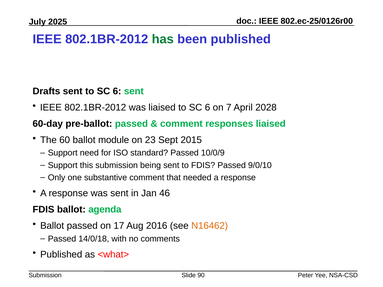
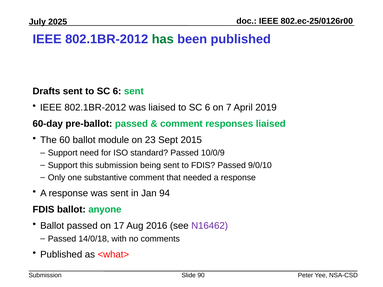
2028: 2028 -> 2019
46: 46 -> 94
agenda: agenda -> anyone
N16462 colour: orange -> purple
